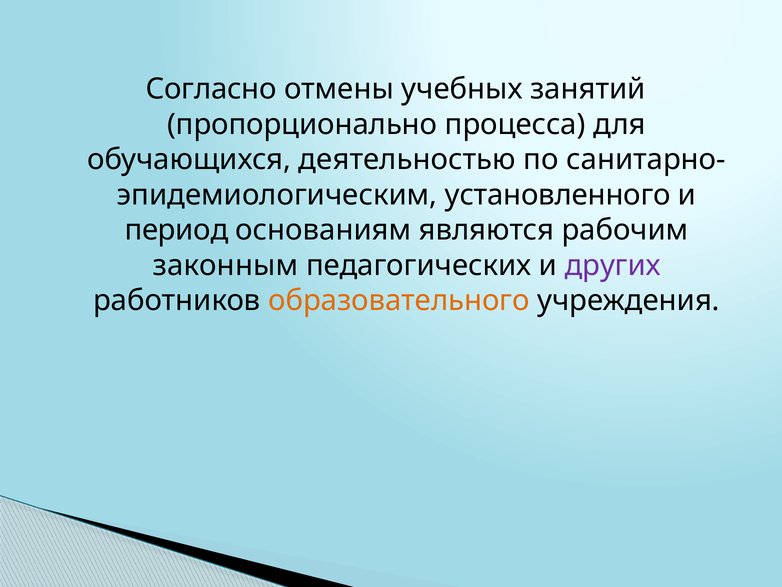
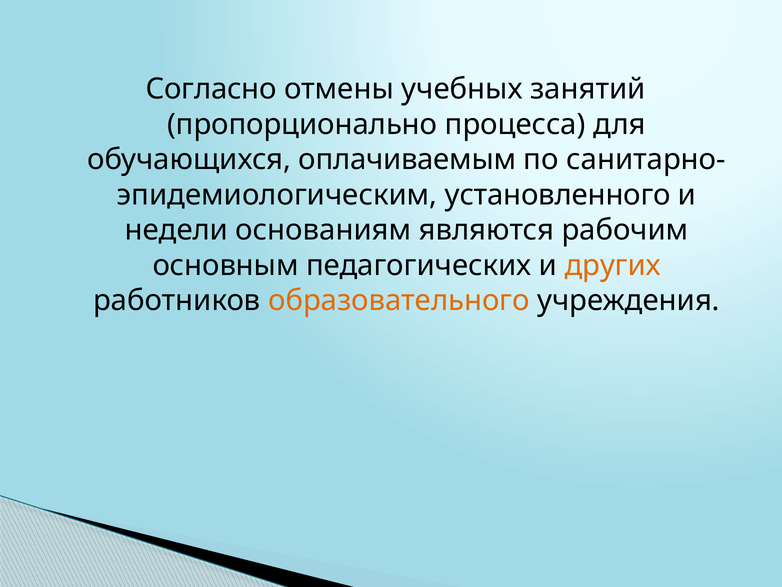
деятельностью: деятельностью -> оплачиваемым
период: период -> недели
законным: законным -> основным
других colour: purple -> orange
